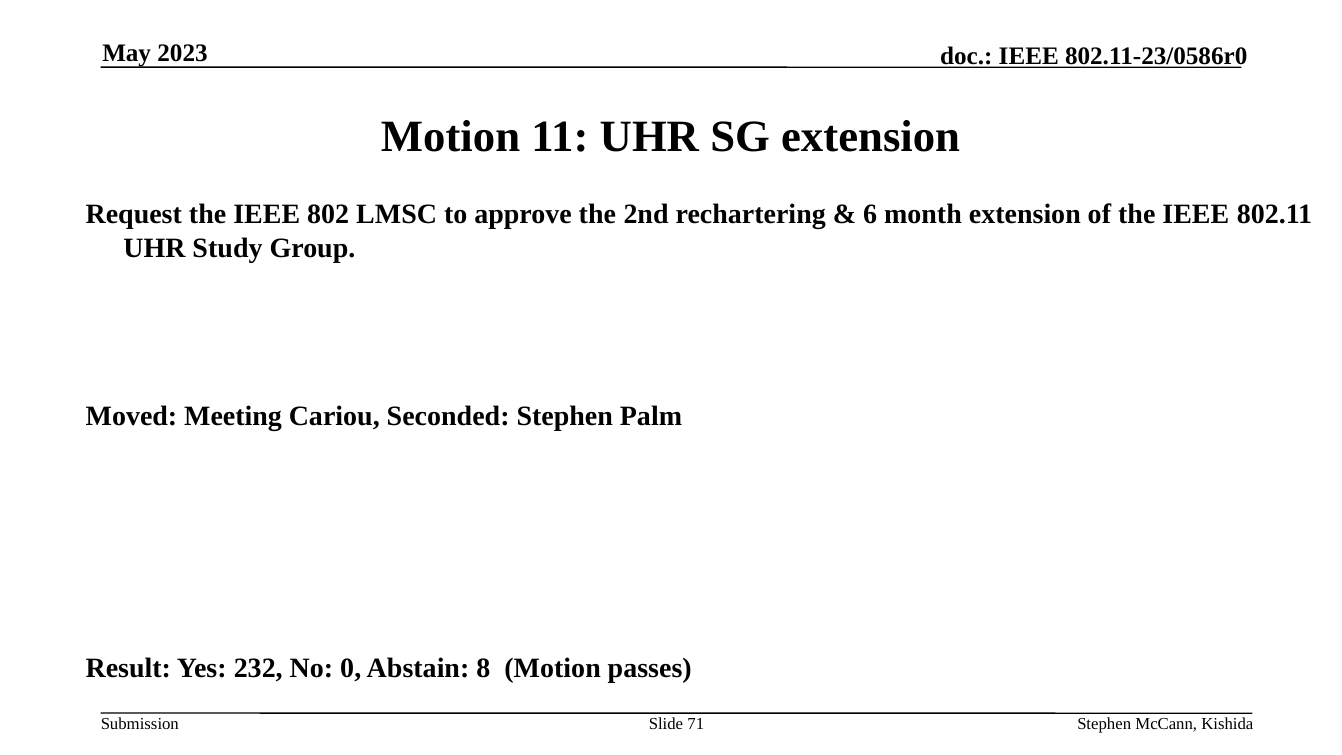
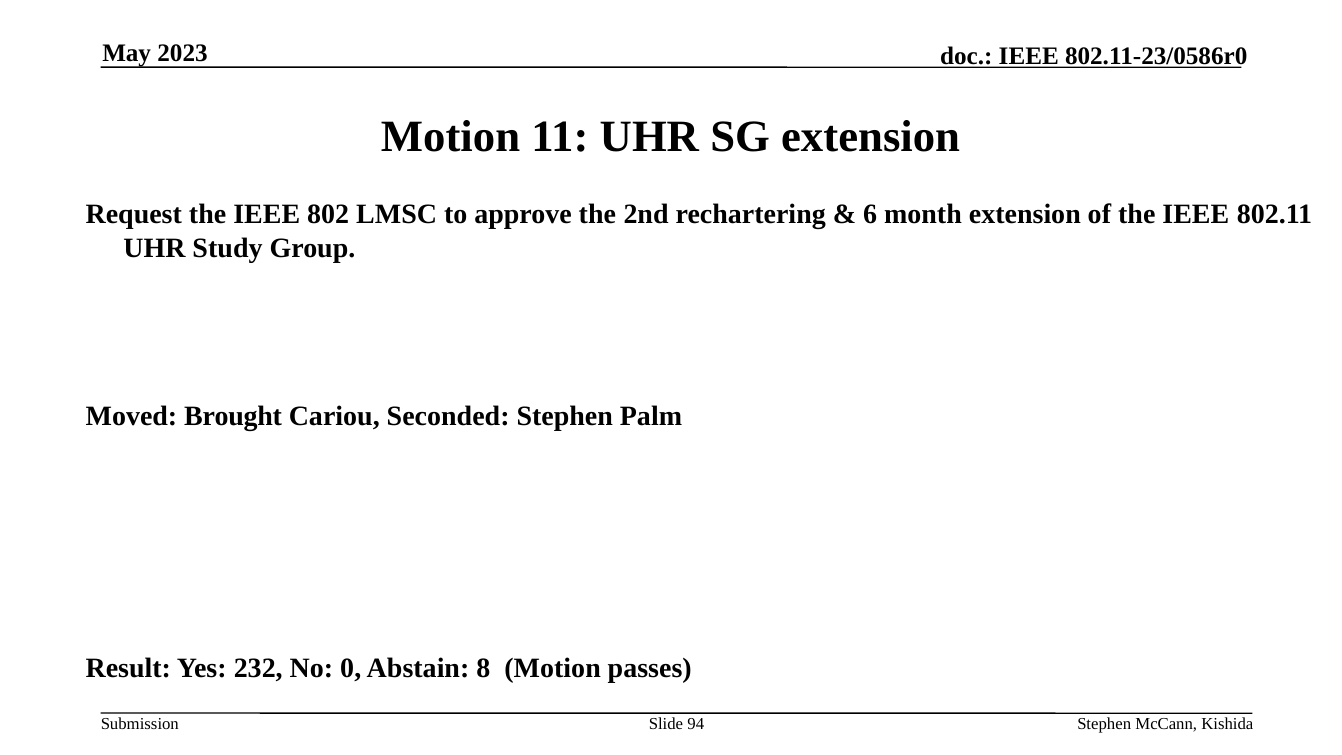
Meeting: Meeting -> Brought
71: 71 -> 94
